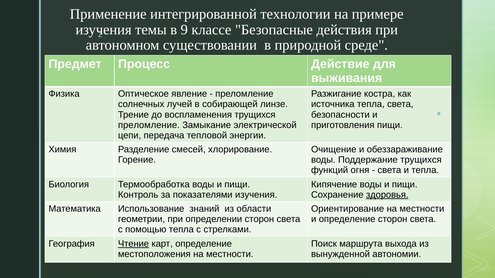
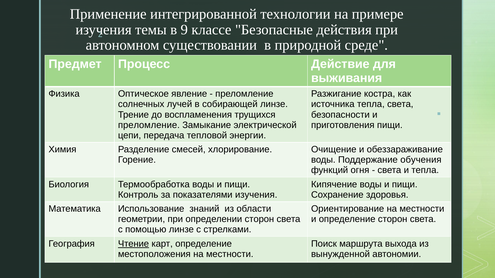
Поддержание трущихся: трущихся -> обучения
здоровья underline: present -> none
помощью тепла: тепла -> линзе
